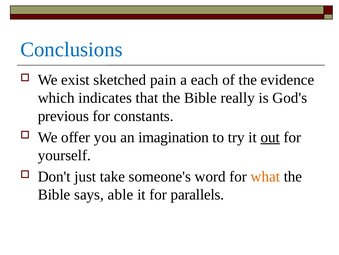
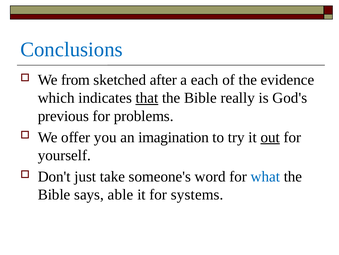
exist: exist -> from
pain: pain -> after
that underline: none -> present
constants: constants -> problems
what colour: orange -> blue
parallels: parallels -> systems
